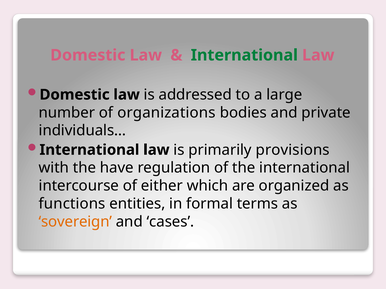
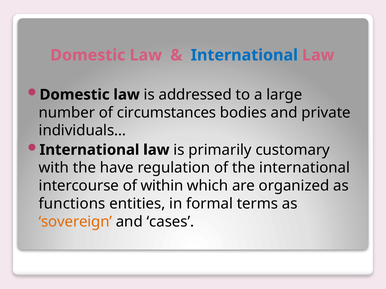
International at (244, 55) colour: green -> blue
organizations: organizations -> circumstances
provisions: provisions -> customary
either: either -> within
